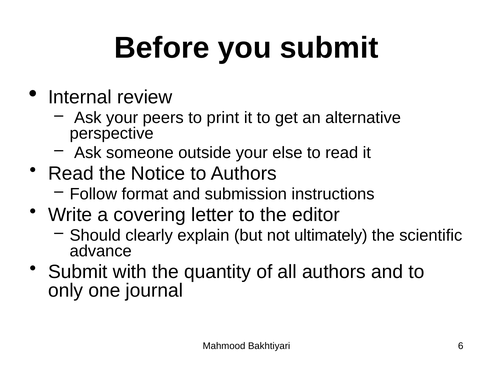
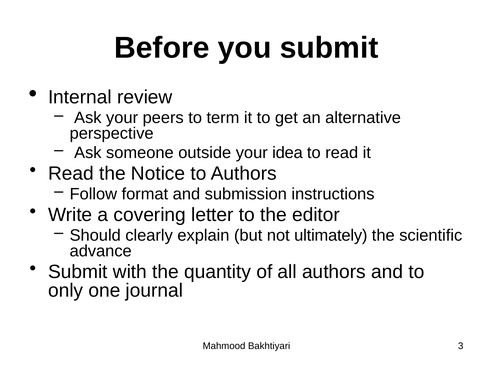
print: print -> term
else: else -> idea
6: 6 -> 3
